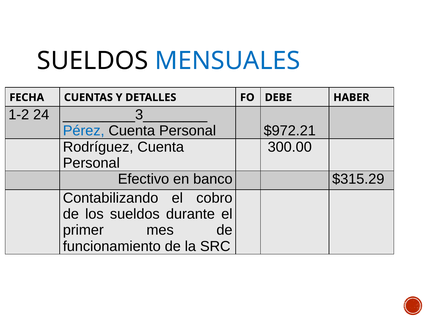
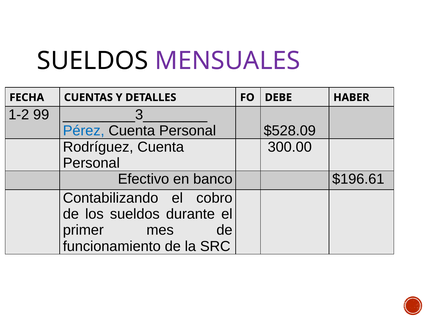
MENSUALES colour: blue -> purple
24: 24 -> 99
$972.21: $972.21 -> $528.09
$315.29: $315.29 -> $196.61
